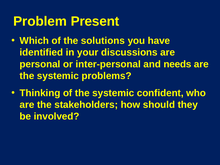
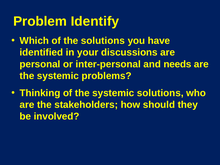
Present: Present -> Identify
systemic confident: confident -> solutions
